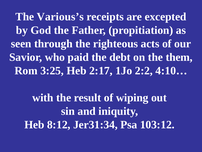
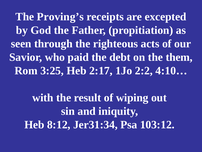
Various’s: Various’s -> Proving’s
